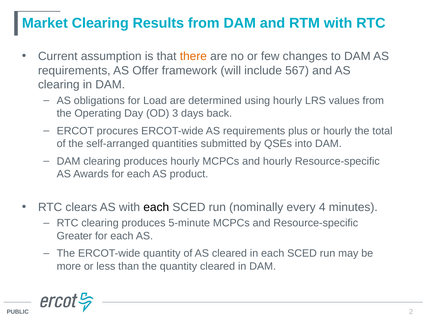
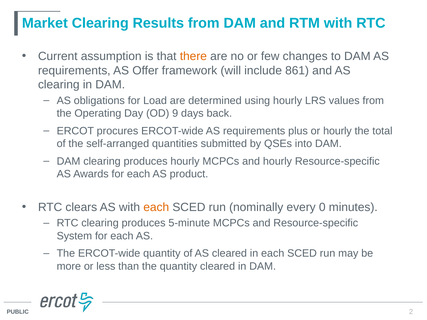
567: 567 -> 861
3: 3 -> 9
each at (156, 207) colour: black -> orange
4: 4 -> 0
Greater: Greater -> System
